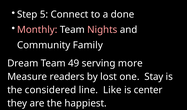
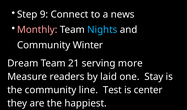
5: 5 -> 9
done: done -> news
Nights colour: pink -> light blue
Family: Family -> Winter
49: 49 -> 21
lost: lost -> laid
the considered: considered -> community
Like: Like -> Test
